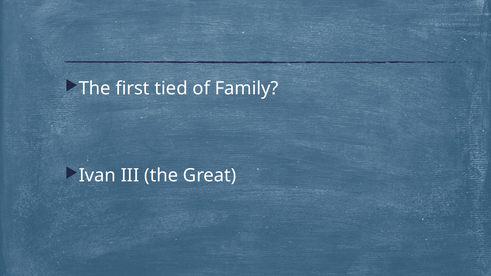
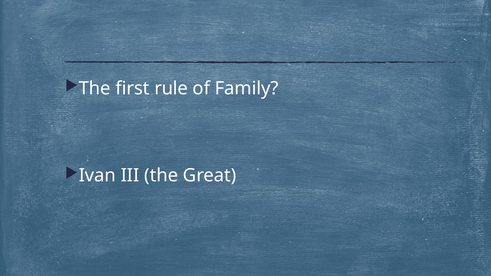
tied: tied -> rule
